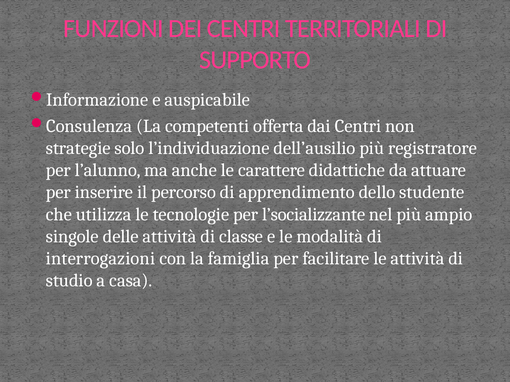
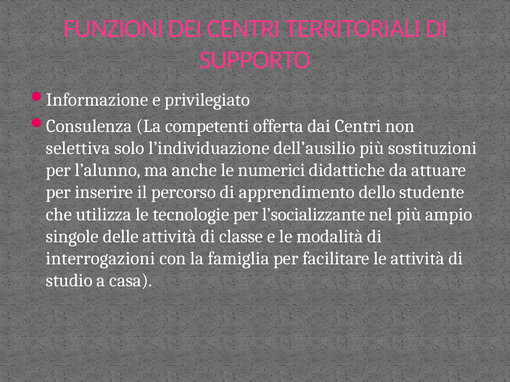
auspicabile: auspicabile -> privilegiato
strategie: strategie -> selettiva
registratore: registratore -> sostituzioni
carattere: carattere -> numerici
